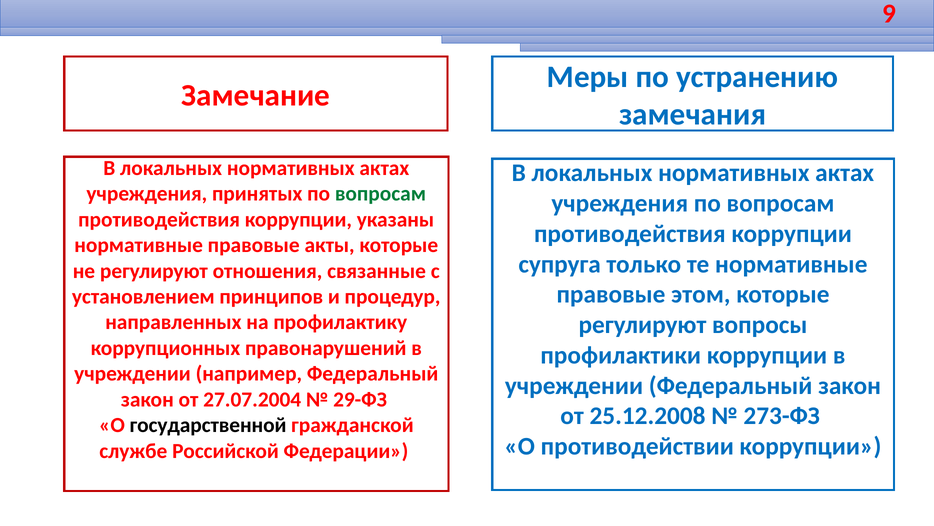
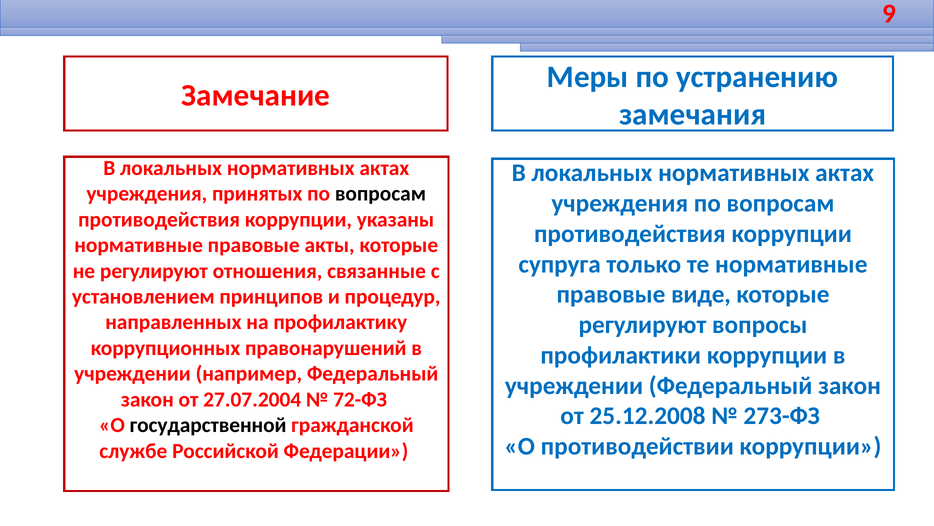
вопросам at (380, 194) colour: green -> black
этом: этом -> виде
29-ФЗ: 29-ФЗ -> 72-ФЗ
